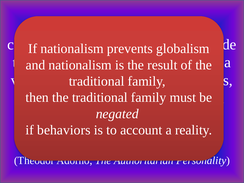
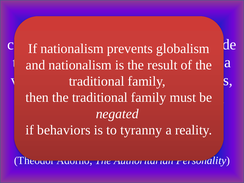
account: account -> tyranny
